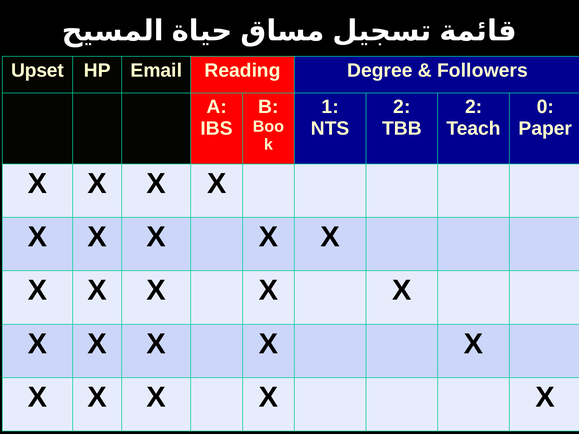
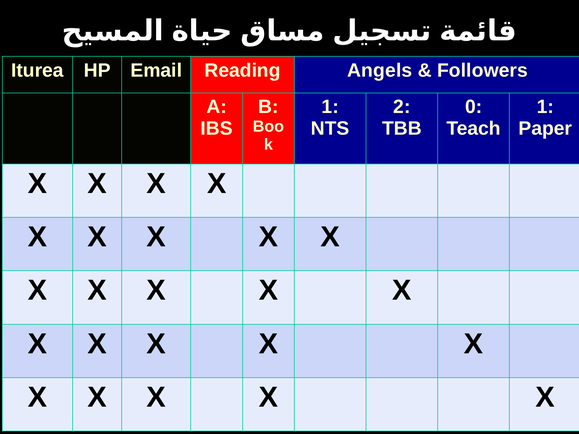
Upset: Upset -> Iturea
Reading Degree: Degree -> Angels
2 at (474, 107): 2 -> 0
0 at (545, 107): 0 -> 1
